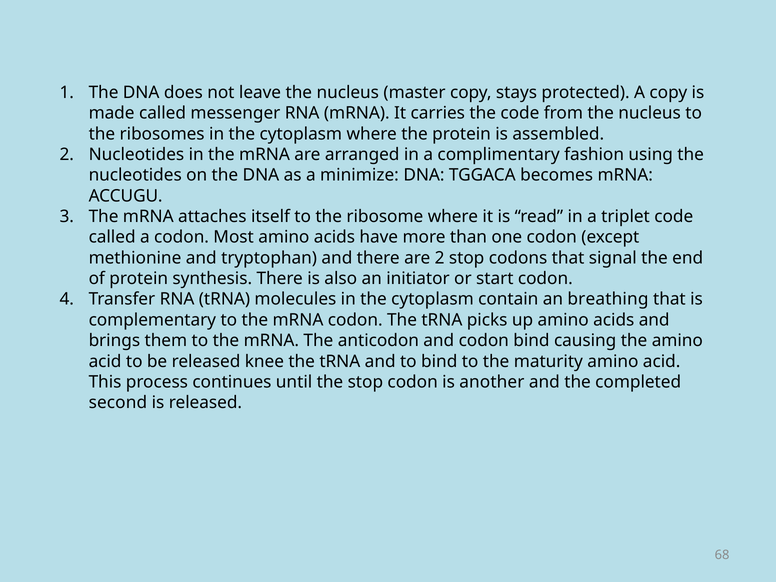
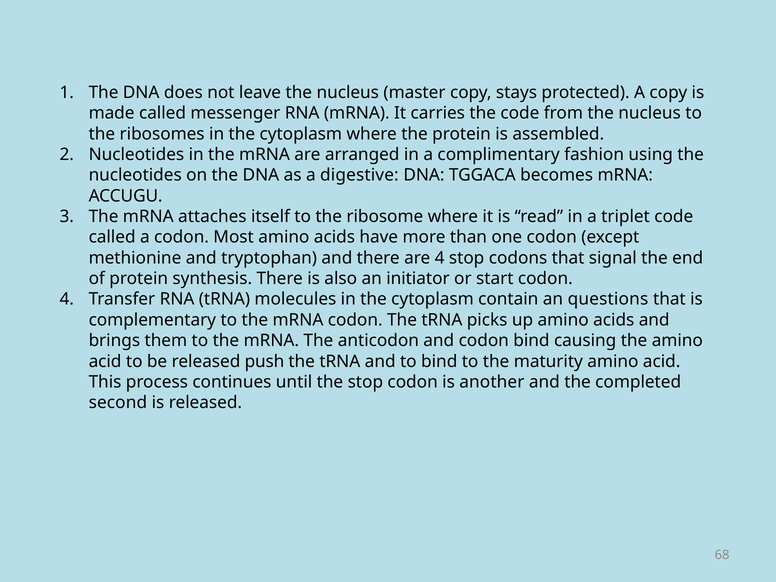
minimize: minimize -> digestive
are 2: 2 -> 4
breathing: breathing -> questions
knee: knee -> push
